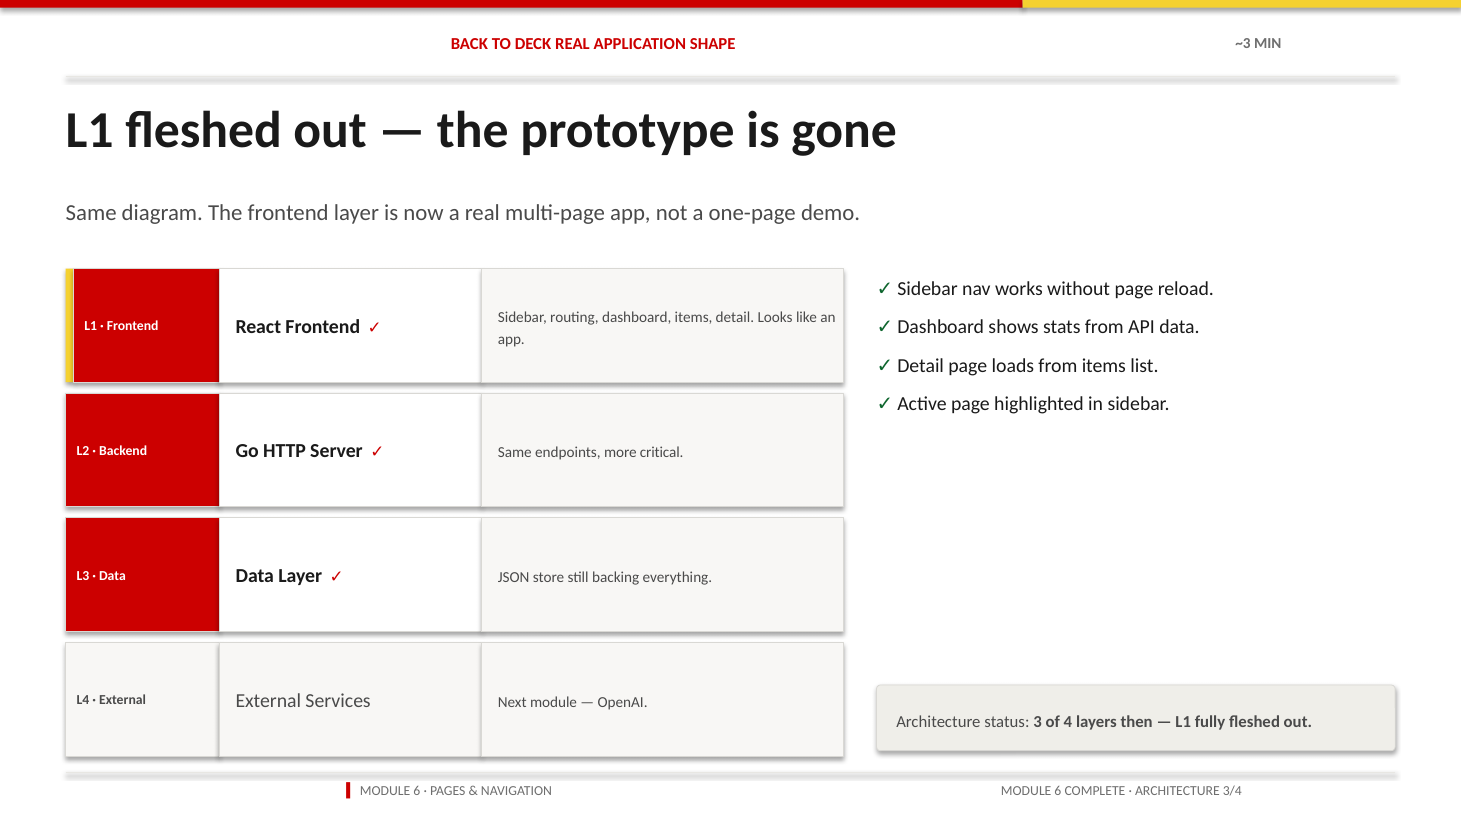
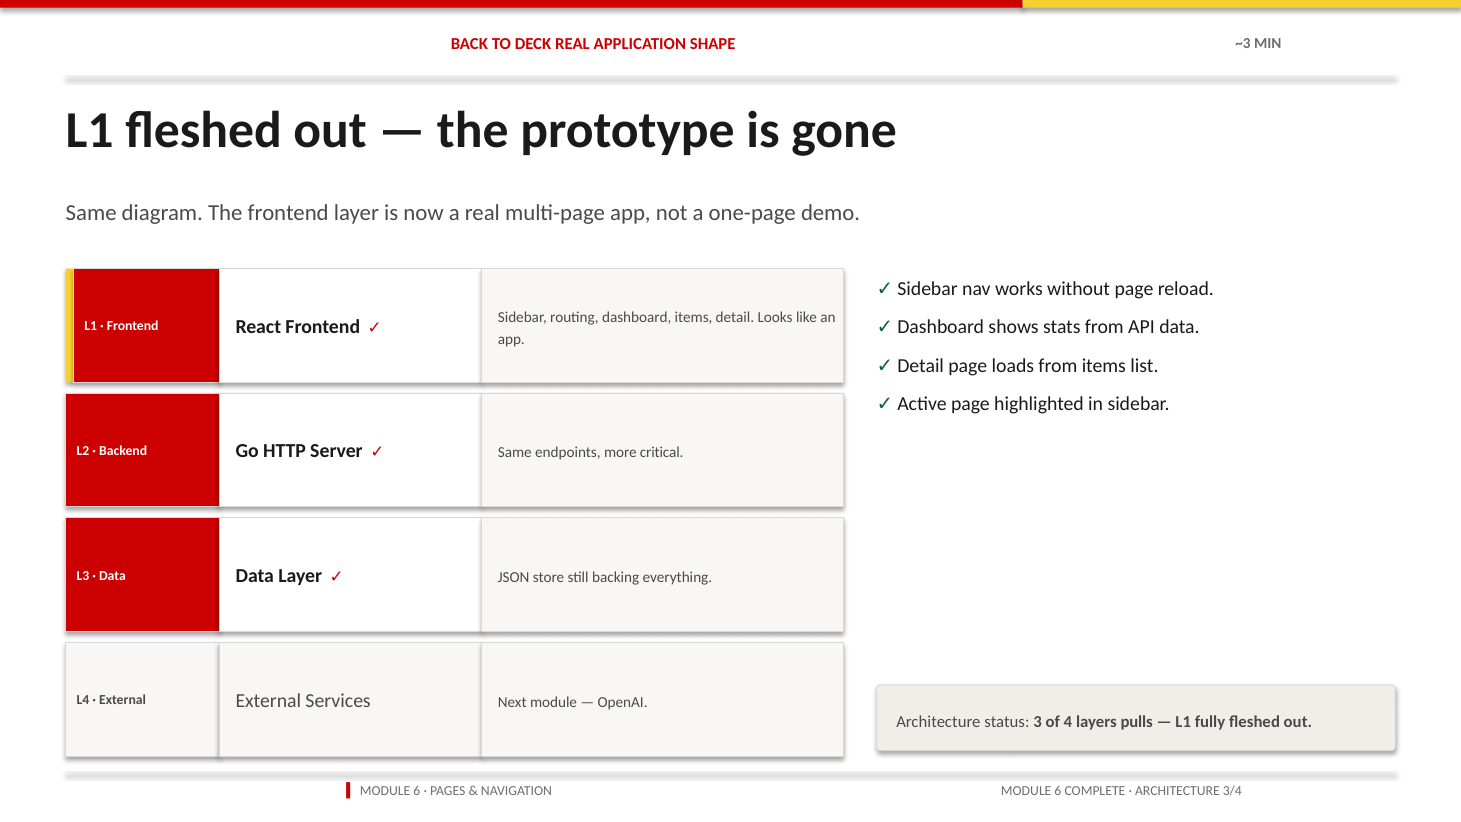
then: then -> pulls
